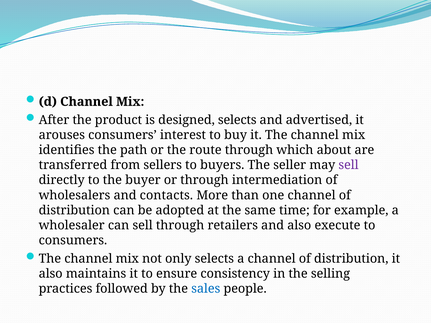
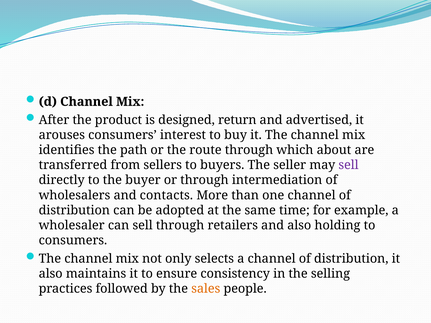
designed selects: selects -> return
execute: execute -> holding
sales colour: blue -> orange
